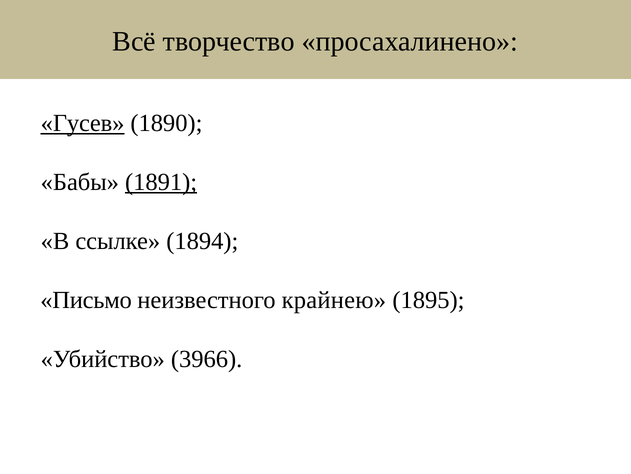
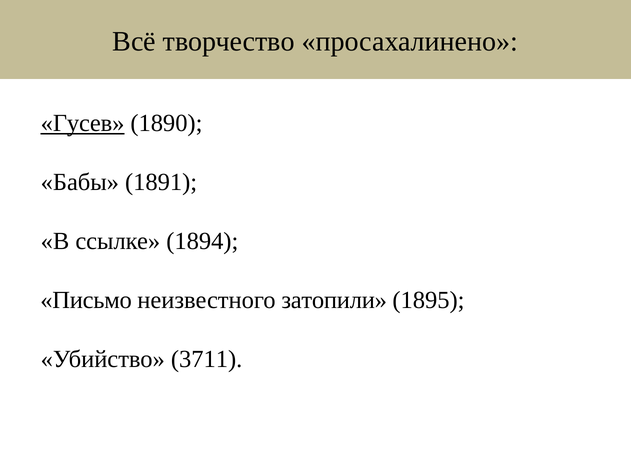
1891 underline: present -> none
крайнею: крайнею -> затопили
3966: 3966 -> 3711
